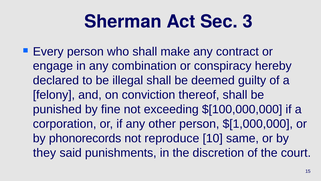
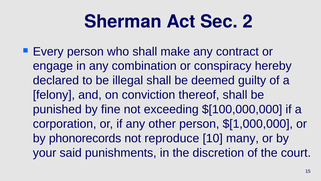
3: 3 -> 2
same: same -> many
they: they -> your
